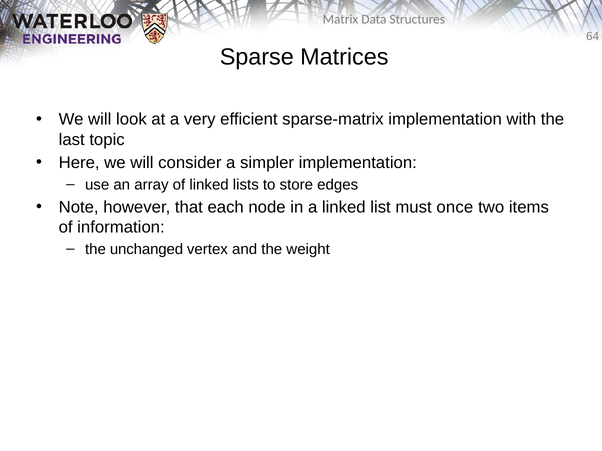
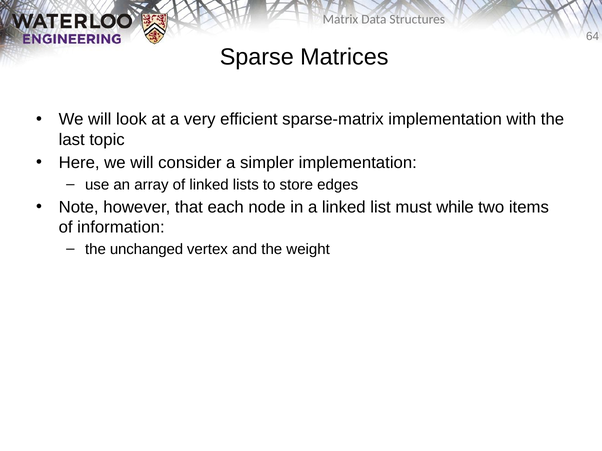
once: once -> while
